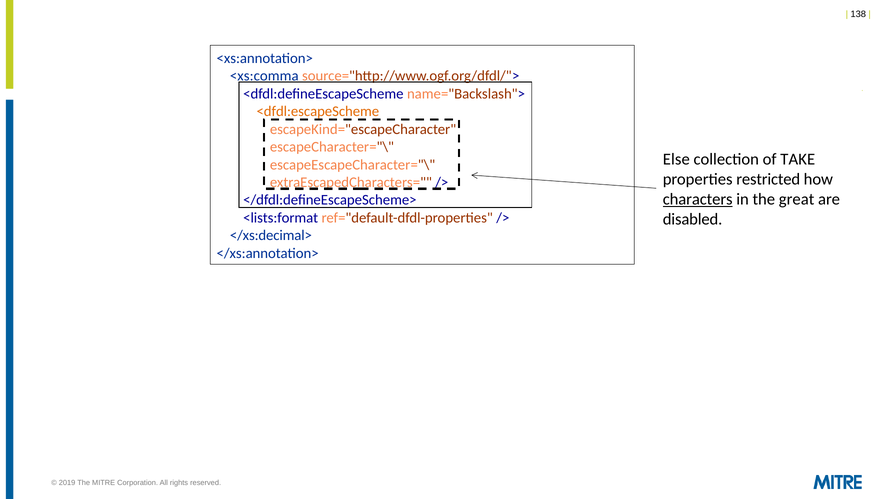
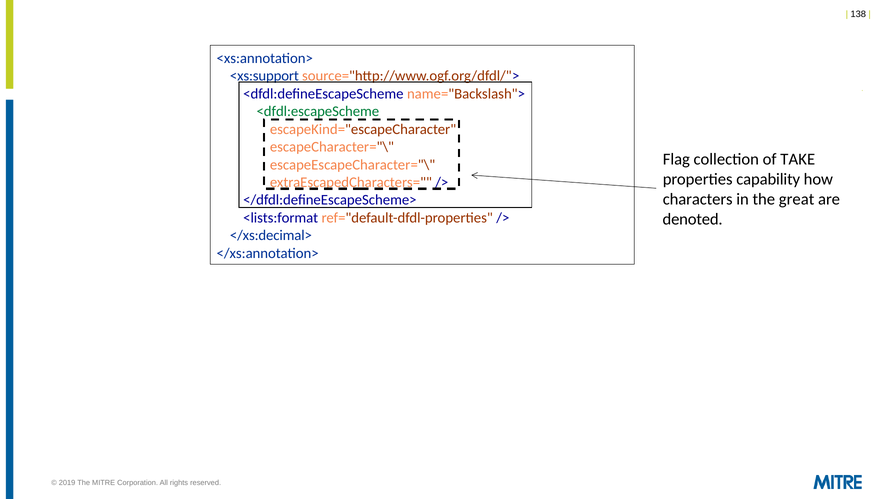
<xs:comma: <xs:comma -> <xs:support
<dfdl:escapeScheme colour: orange -> green
Else: Else -> Flag
restricted: restricted -> capability
characters underline: present -> none
disabled: disabled -> denoted
